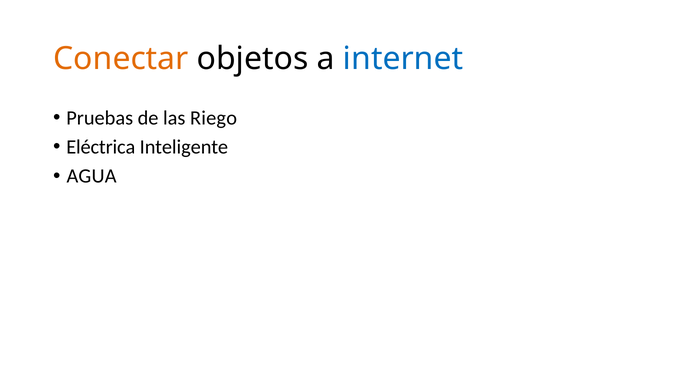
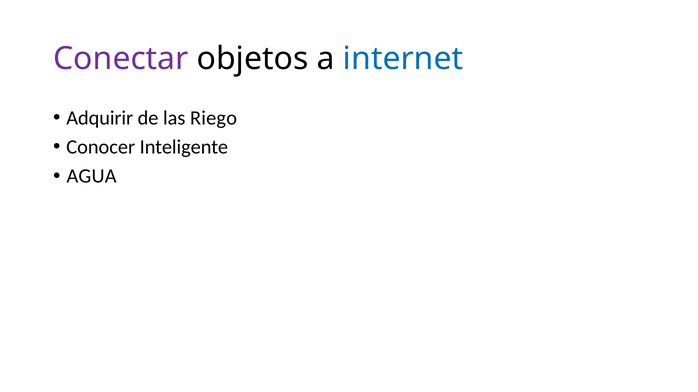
Conectar colour: orange -> purple
Pruebas: Pruebas -> Adquirir
Eléctrica: Eléctrica -> Conocer
